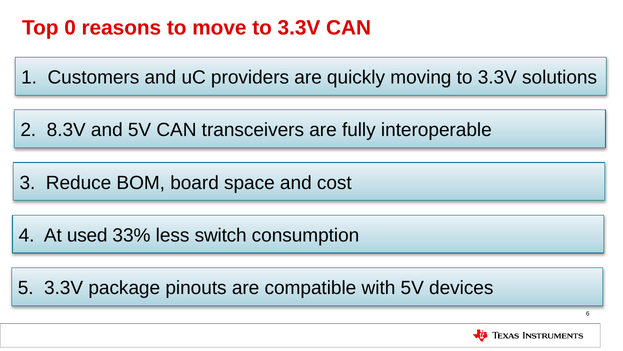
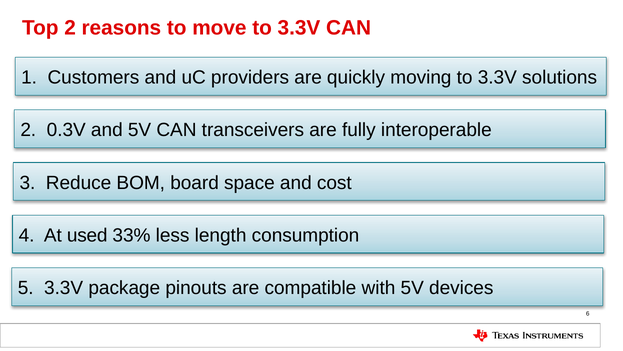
Top 0: 0 -> 2
8.3V: 8.3V -> 0.3V
switch: switch -> length
